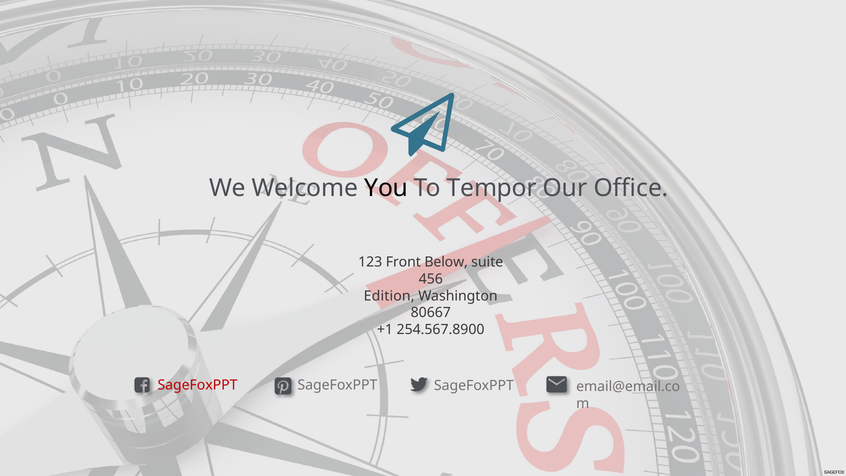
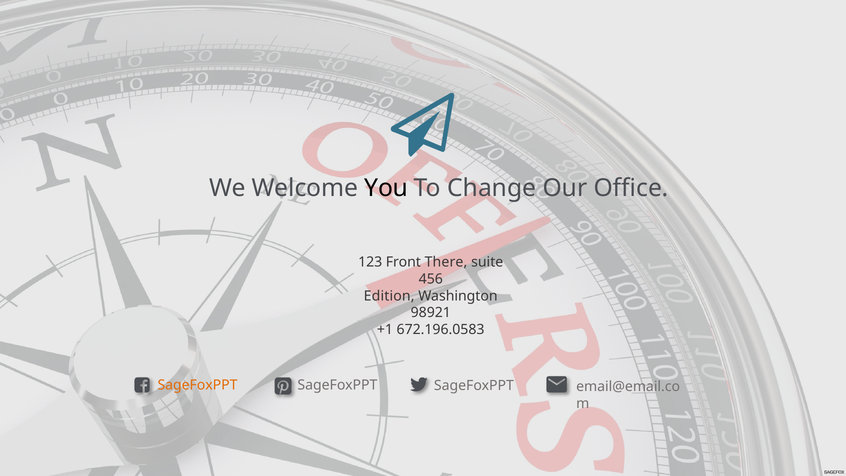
Tempor: Tempor -> Change
Below: Below -> There
80667: 80667 -> 98921
254.567.8900: 254.567.8900 -> 672.196.0583
SageFoxPPT at (198, 385) colour: red -> orange
